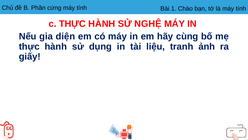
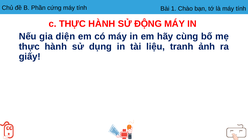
NGHỆ: NGHỆ -> ĐỘNG
